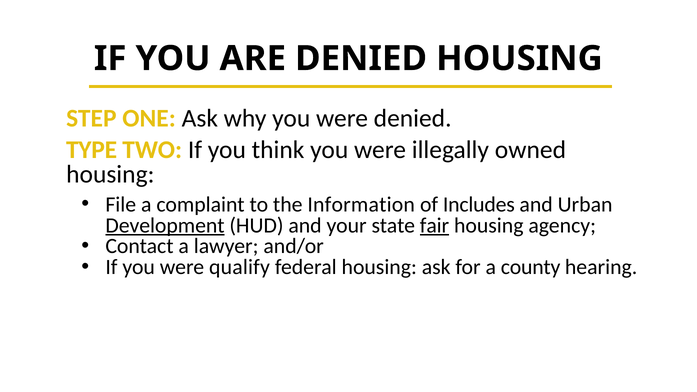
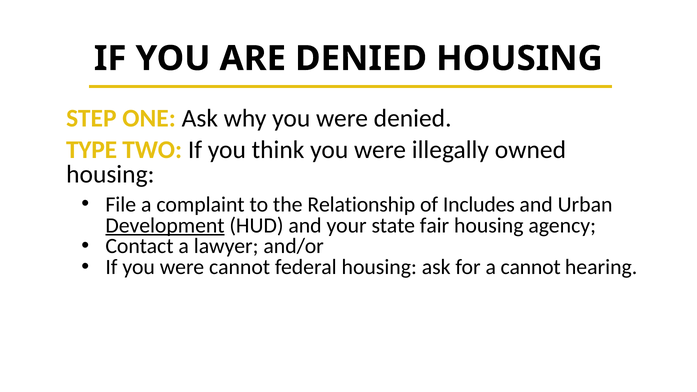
Information: Information -> Relationship
fair underline: present -> none
were qualify: qualify -> cannot
a county: county -> cannot
